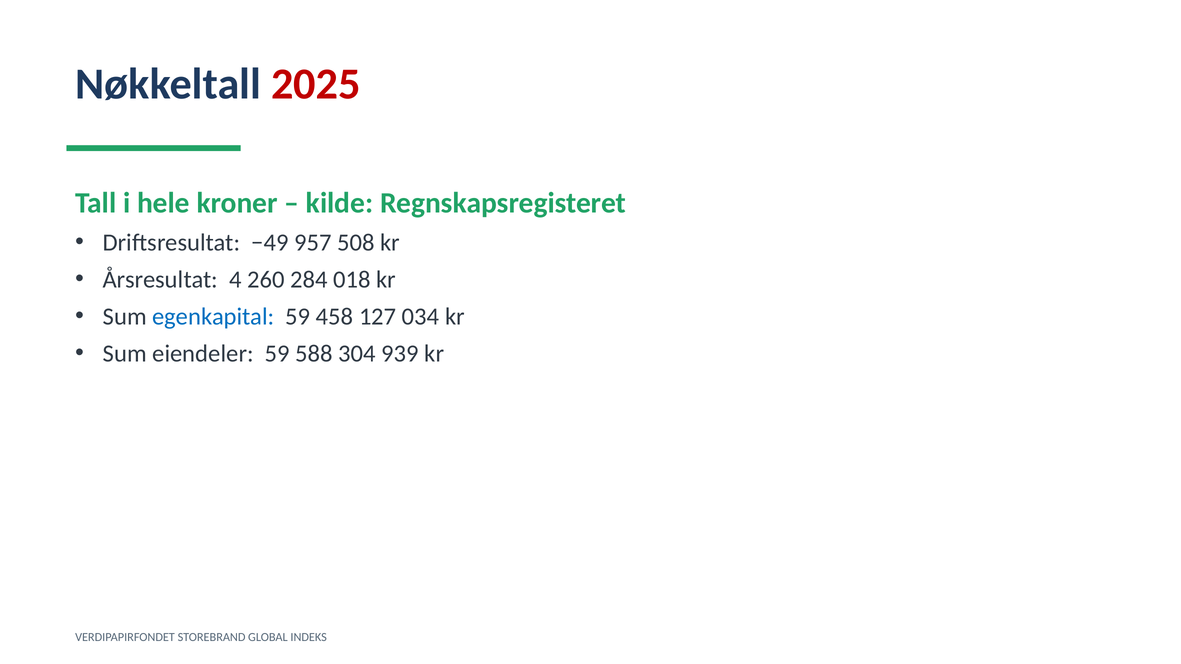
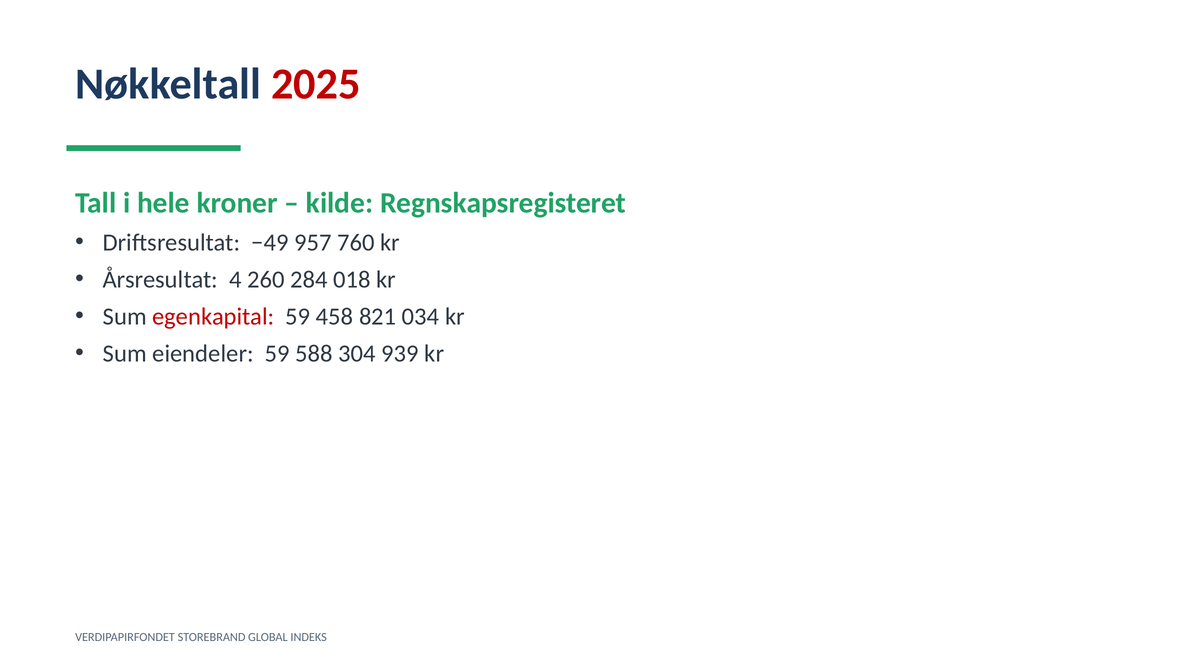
508: 508 -> 760
egenkapital colour: blue -> red
127: 127 -> 821
